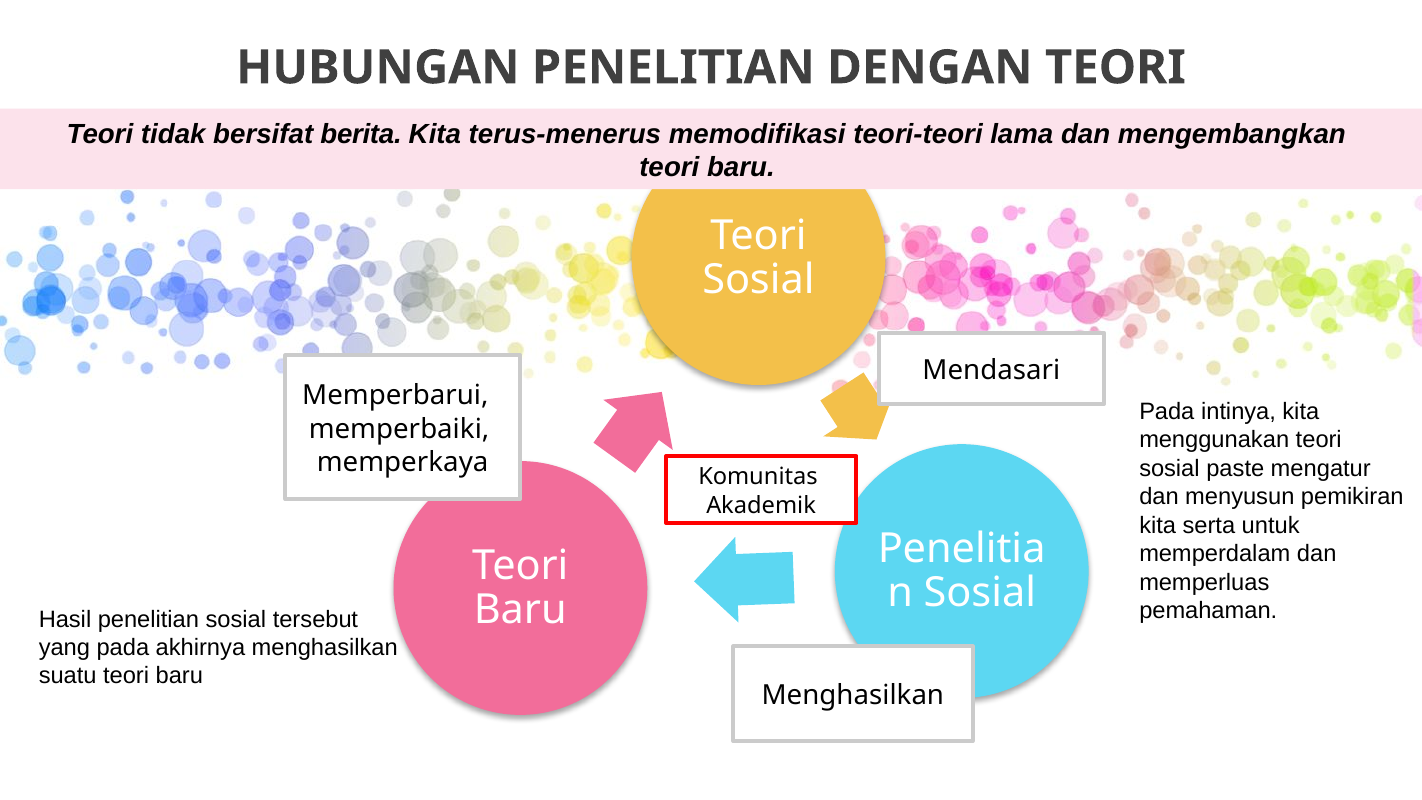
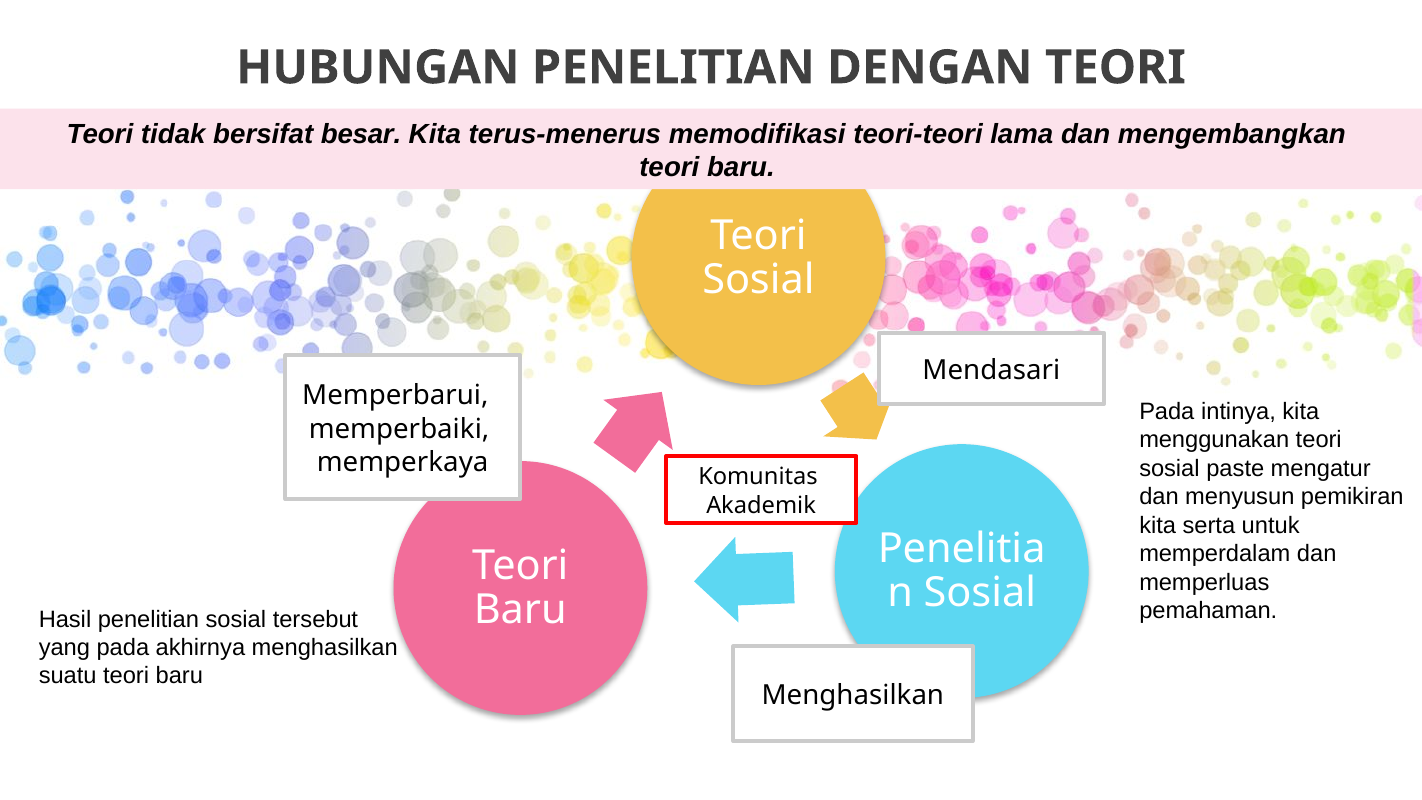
berita: berita -> besar
